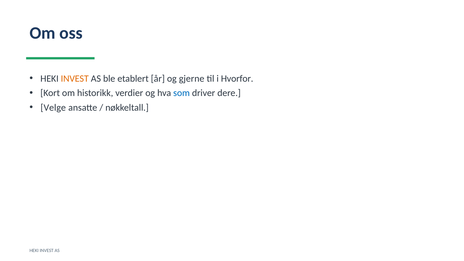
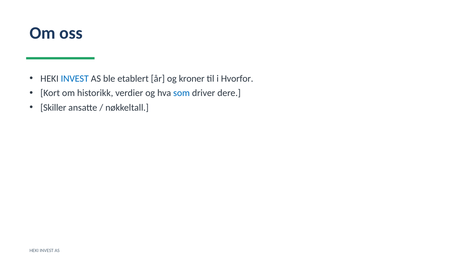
INVEST at (75, 79) colour: orange -> blue
gjerne: gjerne -> kroner
Velge: Velge -> Skiller
